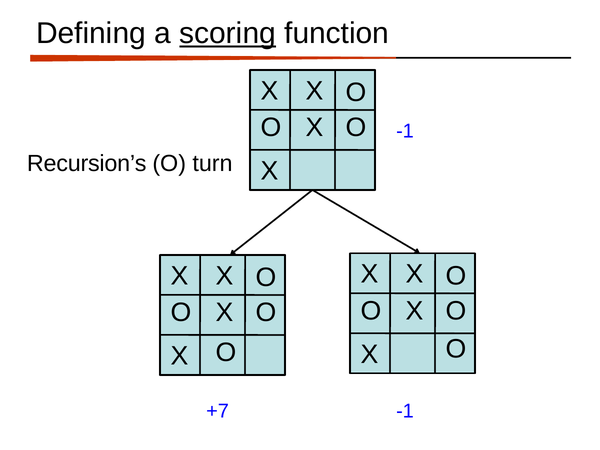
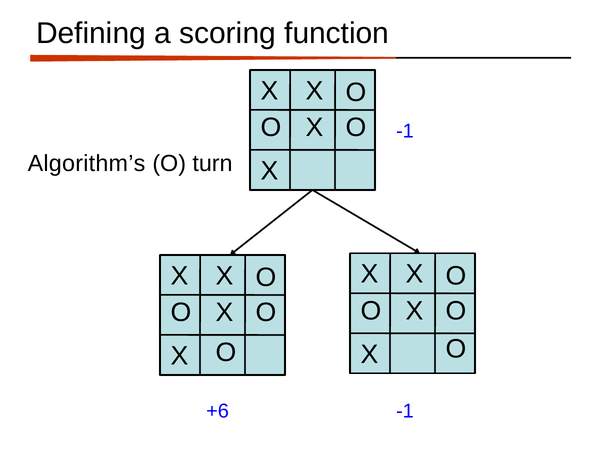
scoring underline: present -> none
Recursion’s: Recursion’s -> Algorithm’s
+7: +7 -> +6
